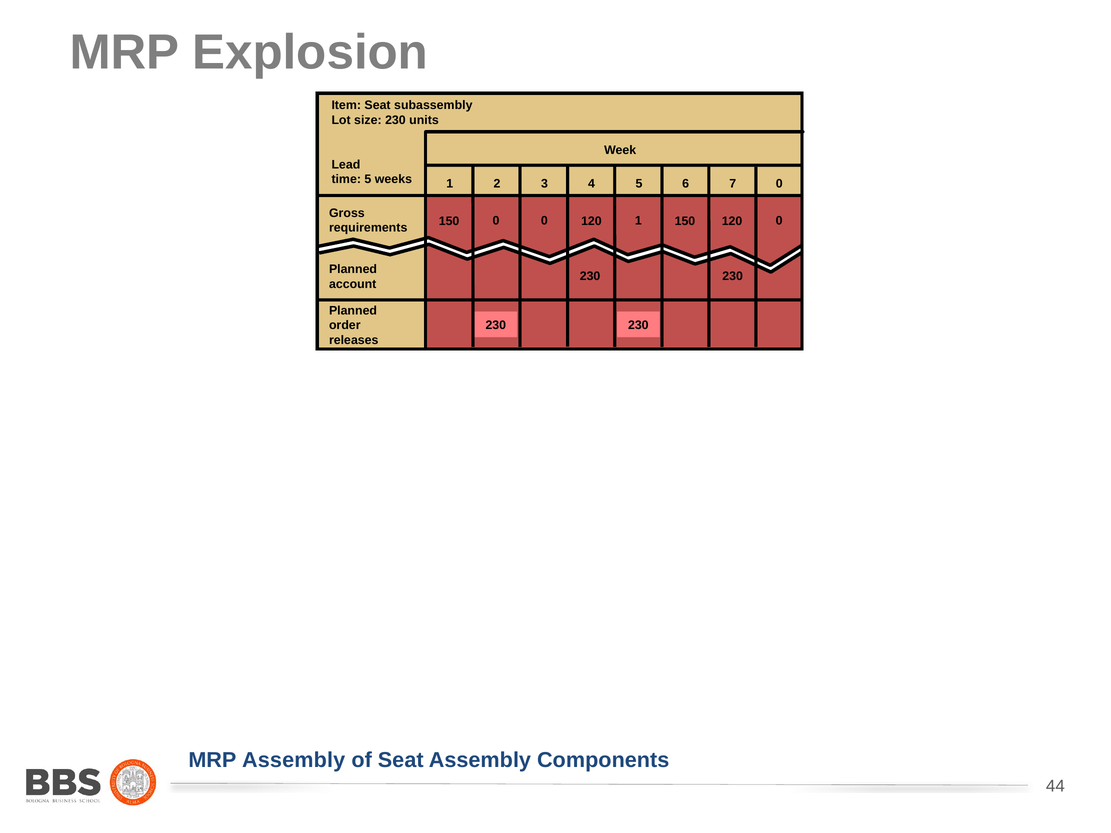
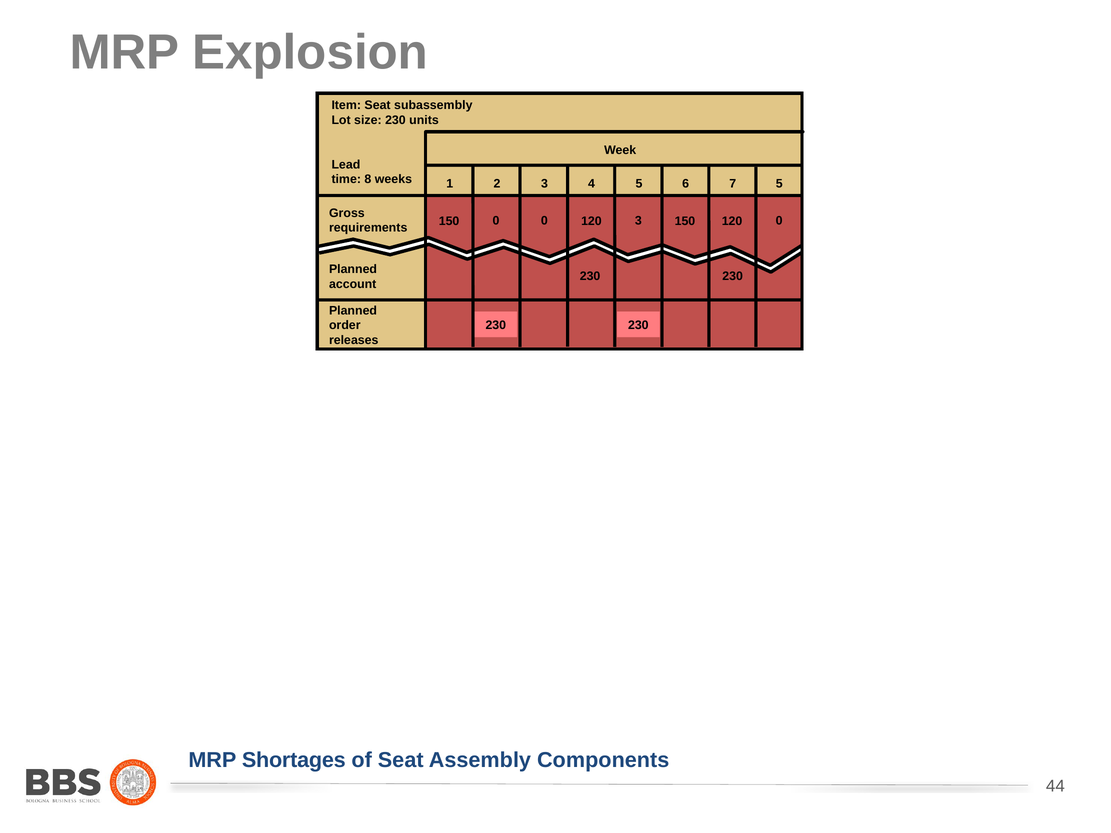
time 5: 5 -> 8
7 0: 0 -> 5
0 1: 1 -> 3
MRP Assembly: Assembly -> Shortages
